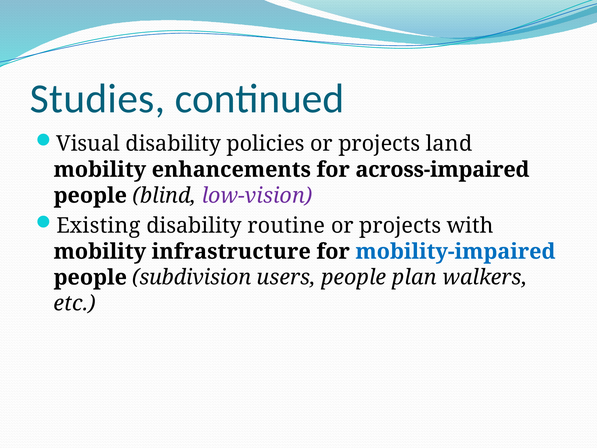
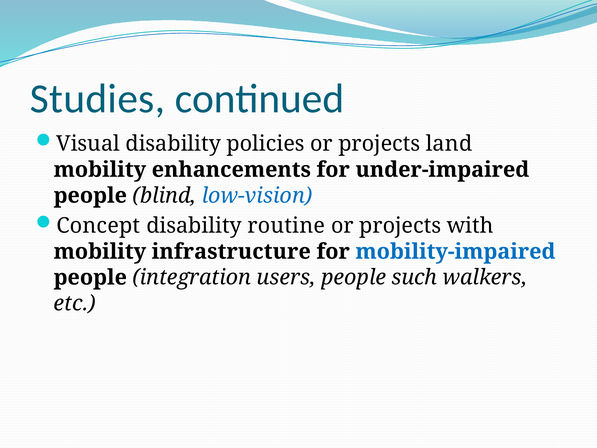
across-impaired: across-impaired -> under-impaired
low-vision colour: purple -> blue
Existing: Existing -> Concept
subdivision: subdivision -> integration
plan: plan -> such
